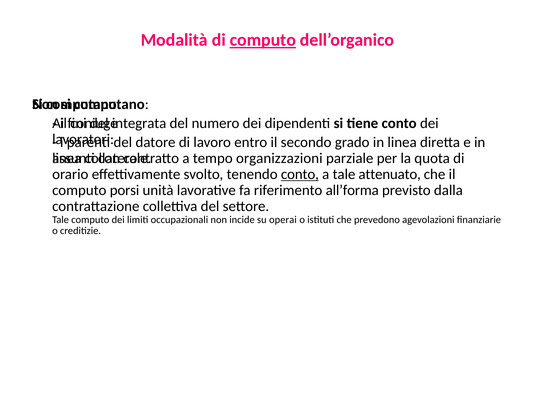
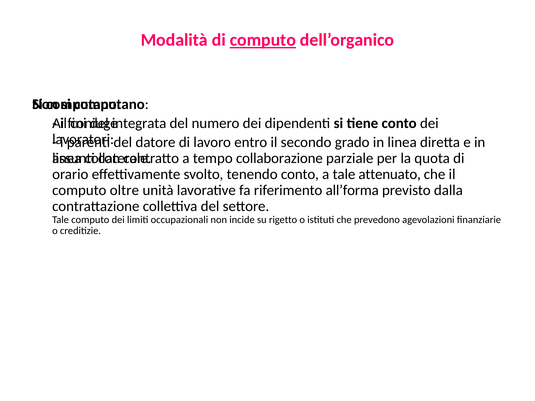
organizzazioni: organizzazioni -> collaborazione
conto at (300, 174) underline: present -> none
porsi: porsi -> oltre
operai: operai -> rigetto
